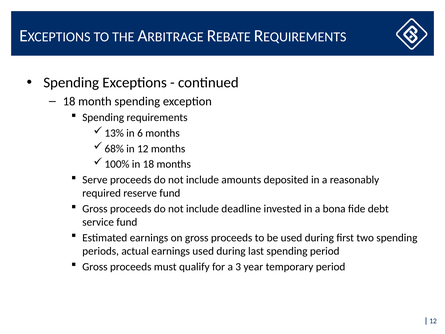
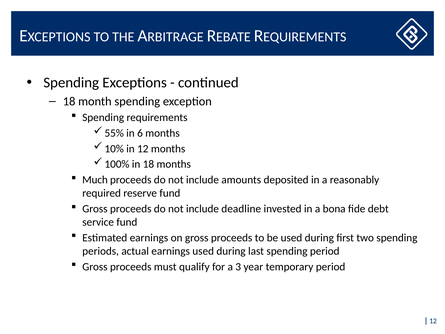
13%: 13% -> 55%
68%: 68% -> 10%
Serve: Serve -> Much
